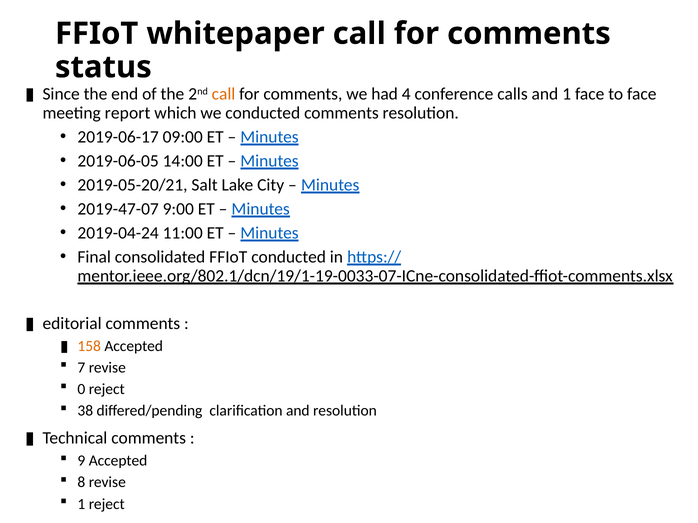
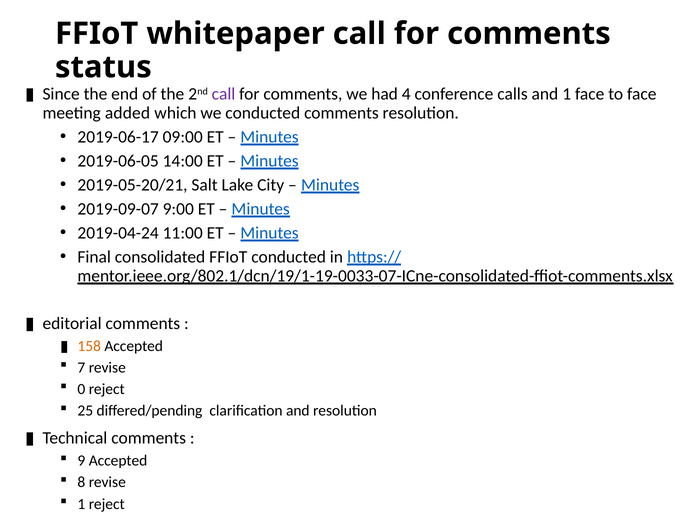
call at (224, 94) colour: orange -> purple
meeting report: report -> added
2019-47-07: 2019-47-07 -> 2019-09-07
38: 38 -> 25
